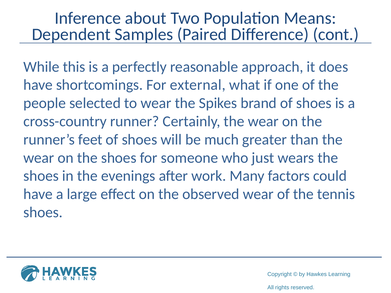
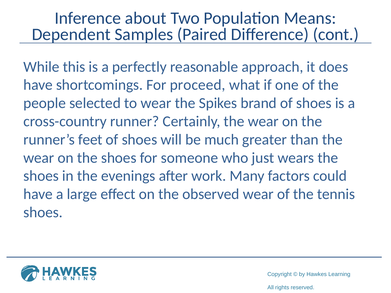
external: external -> proceed
